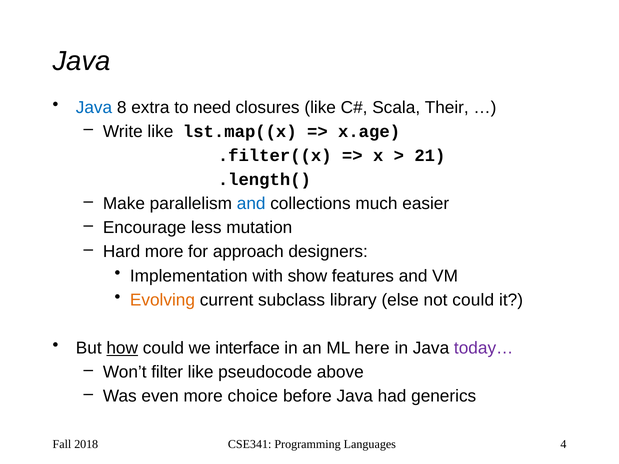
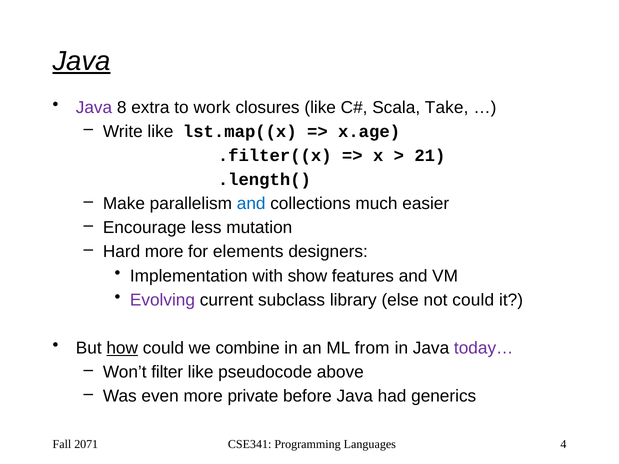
Java at (82, 61) underline: none -> present
Java at (94, 107) colour: blue -> purple
need: need -> work
Their: Their -> Take
approach: approach -> elements
Evolving colour: orange -> purple
interface: interface -> combine
here: here -> from
choice: choice -> private
2018: 2018 -> 2071
